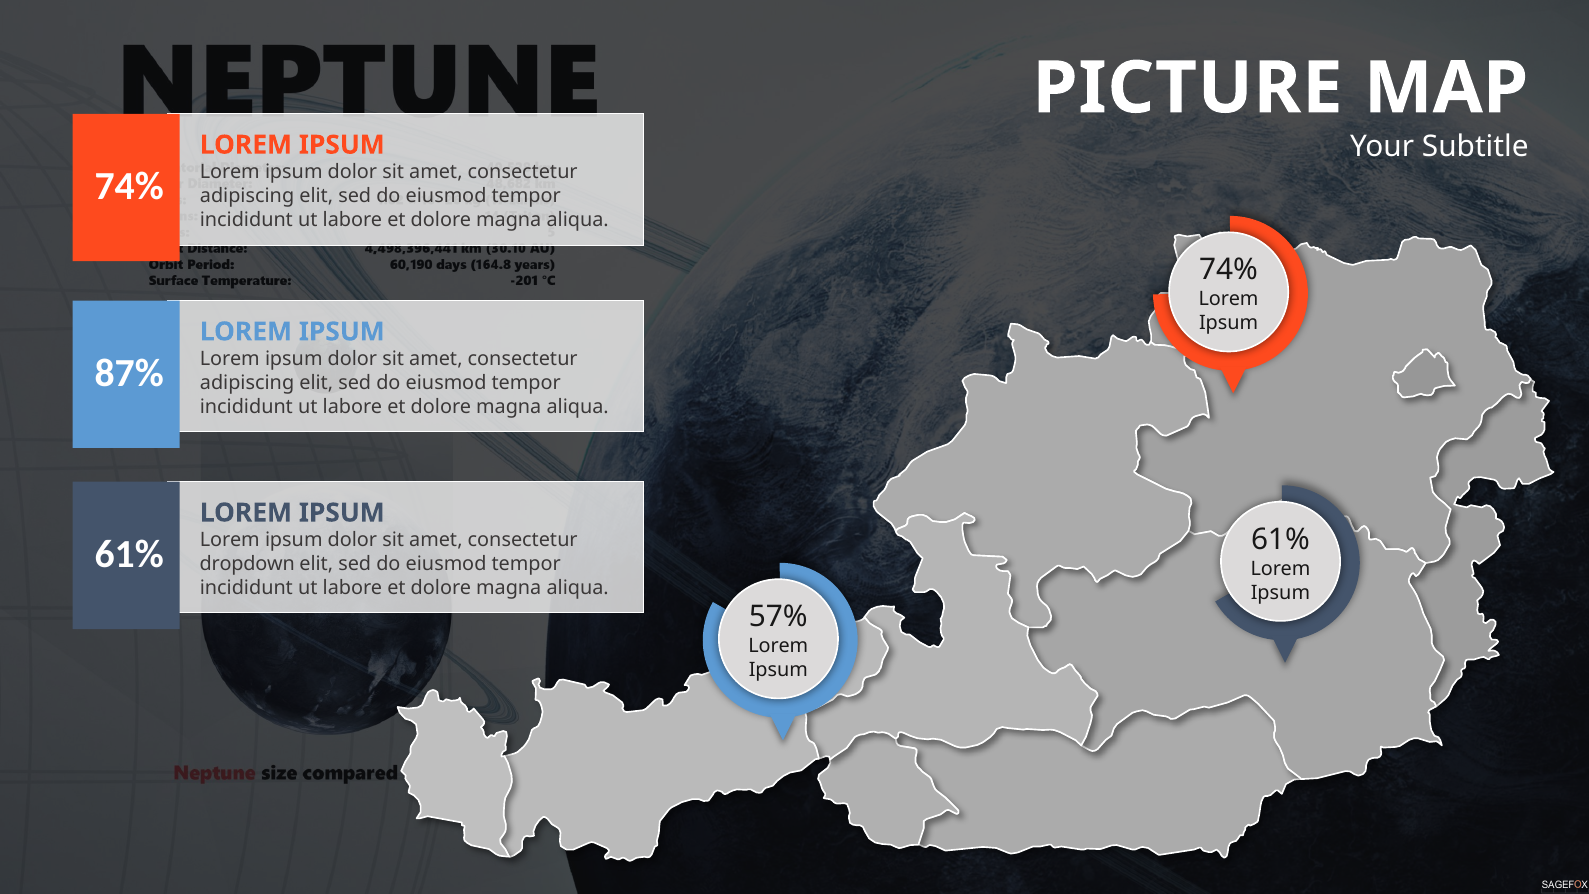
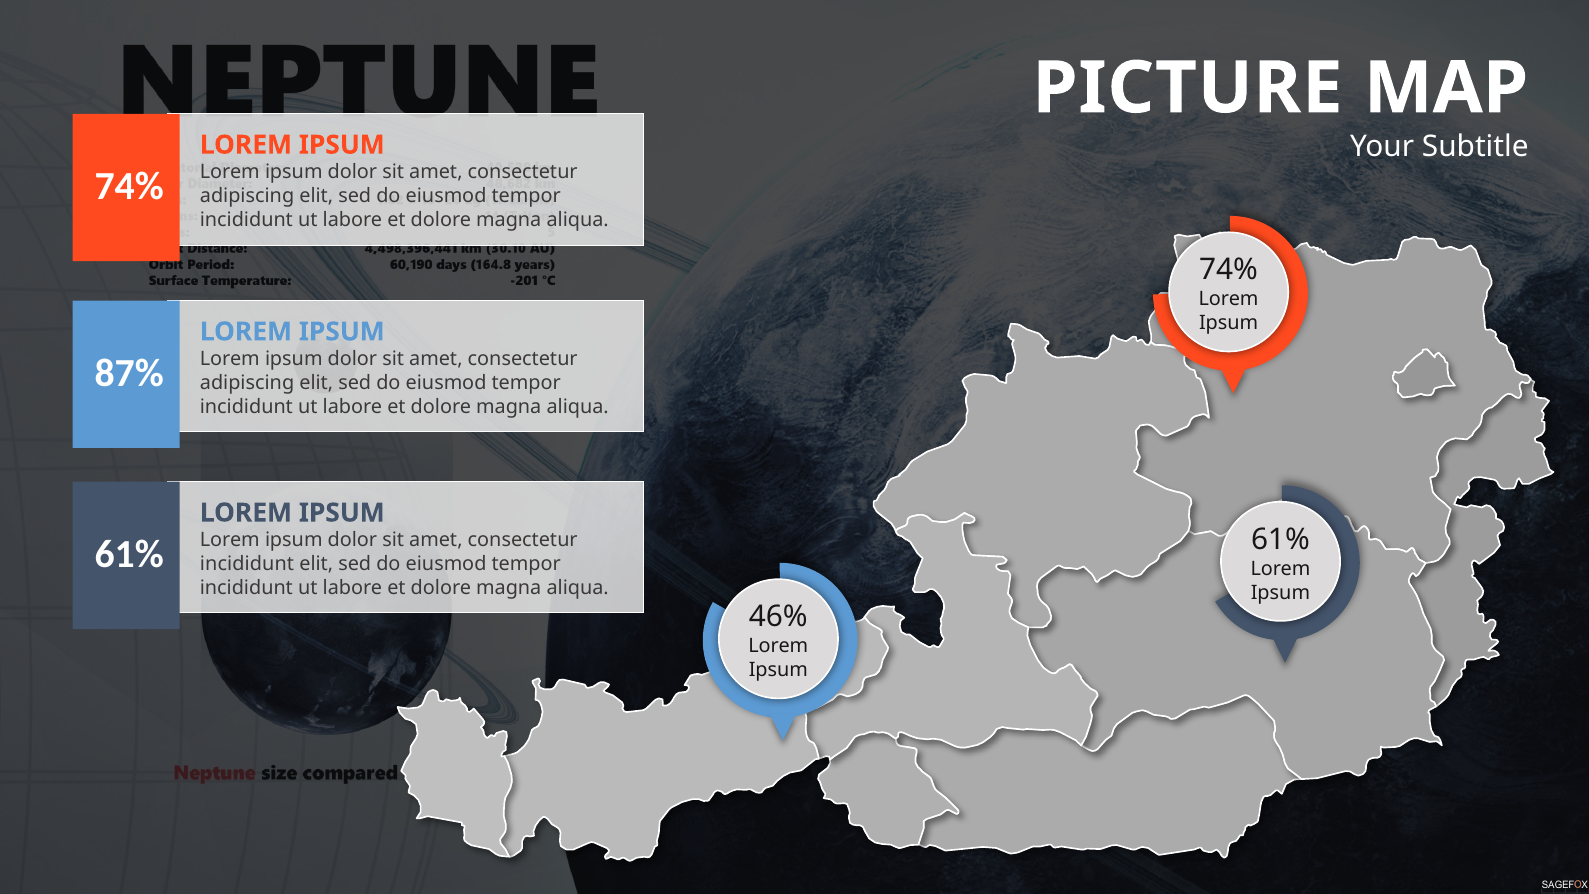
dropdown at (247, 564): dropdown -> incididunt
57%: 57% -> 46%
